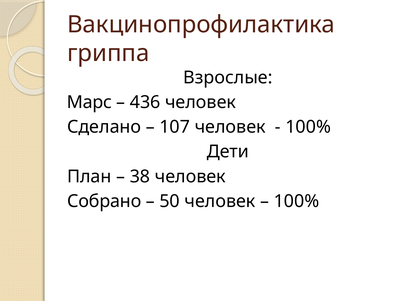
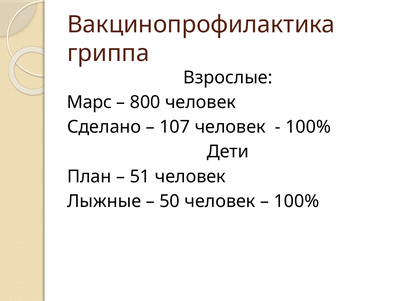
436: 436 -> 800
38: 38 -> 51
Собрано: Собрано -> Лыжные
